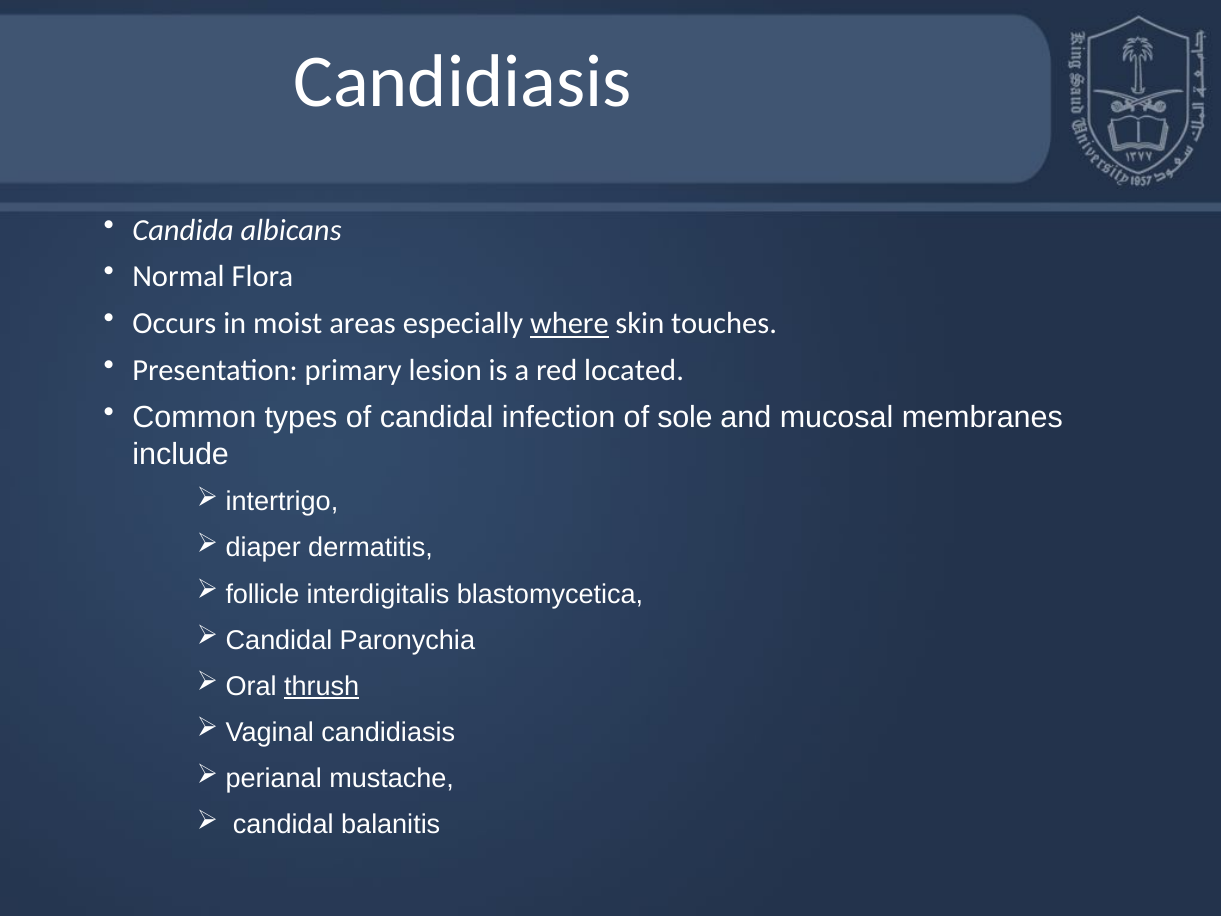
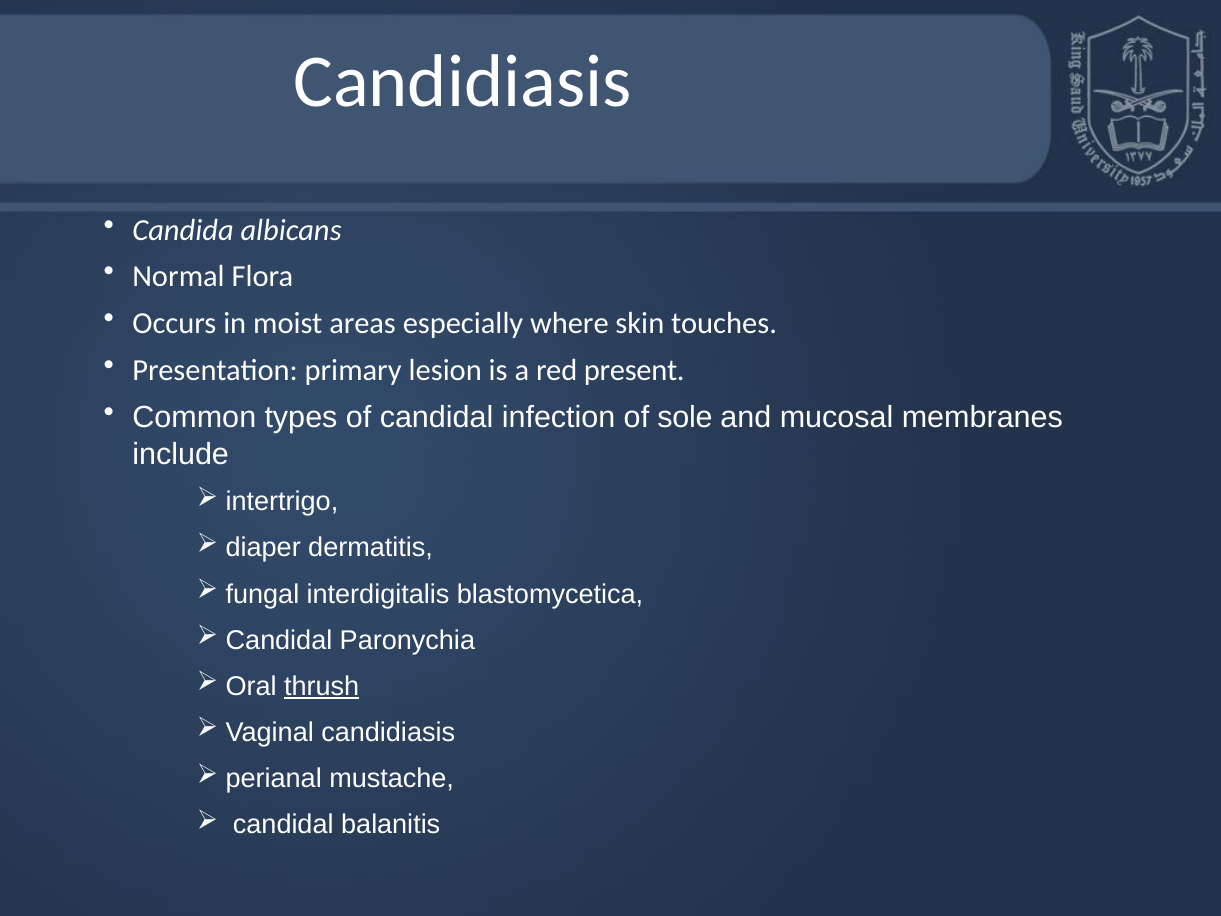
where underline: present -> none
located: located -> present
follicle: follicle -> fungal
